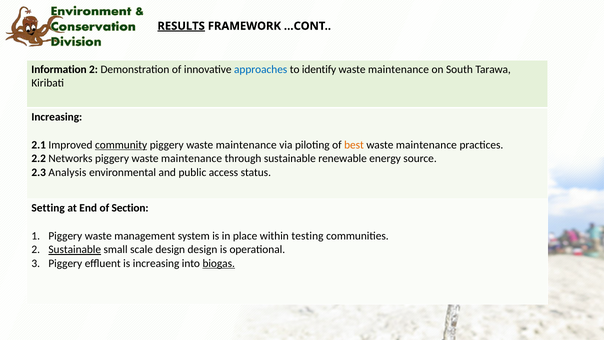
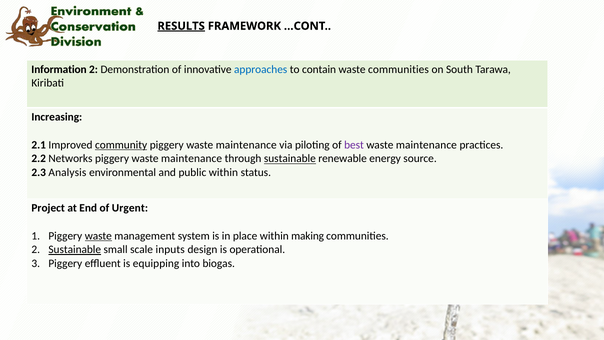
identify: identify -> contain
maintenance at (398, 69): maintenance -> communities
best colour: orange -> purple
sustainable at (290, 159) underline: none -> present
public access: access -> within
Setting: Setting -> Project
Section: Section -> Urgent
waste at (98, 236) underline: none -> present
testing: testing -> making
scale design: design -> inputs
is increasing: increasing -> equipping
biogas underline: present -> none
